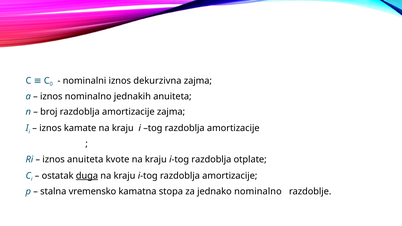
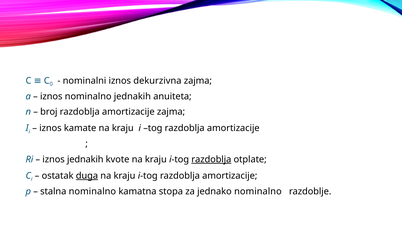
iznos anuiteta: anuiteta -> jednakih
razdoblja at (211, 159) underline: none -> present
stalna vremensko: vremensko -> nominalno
